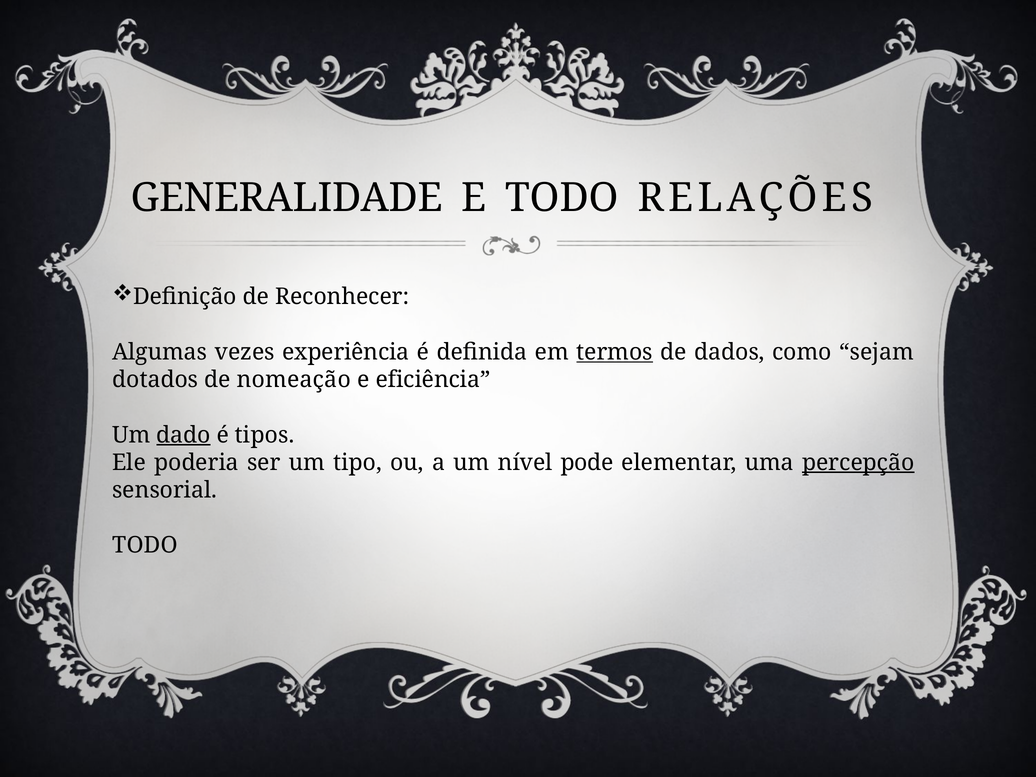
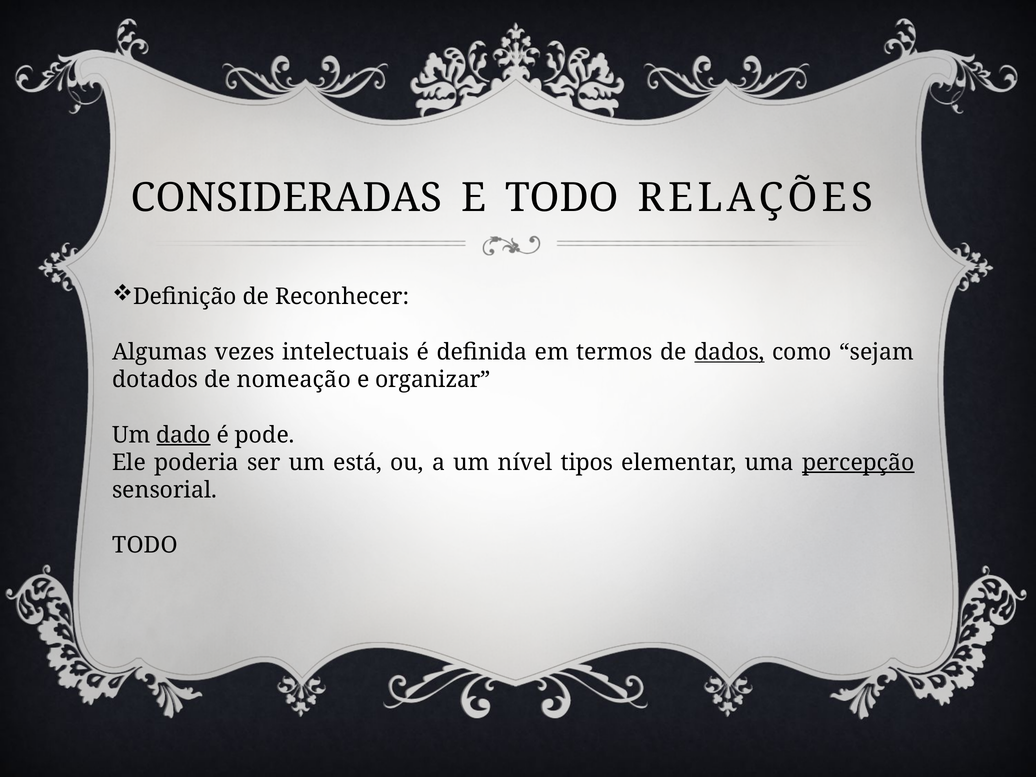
GENERALIDADE: GENERALIDADE -> CONSIDERADAS
experiência: experiência -> intelectuais
termos underline: present -> none
dados underline: none -> present
eficiência: eficiência -> organizar
tipos: tipos -> pode
tipo: tipo -> está
pode: pode -> tipos
